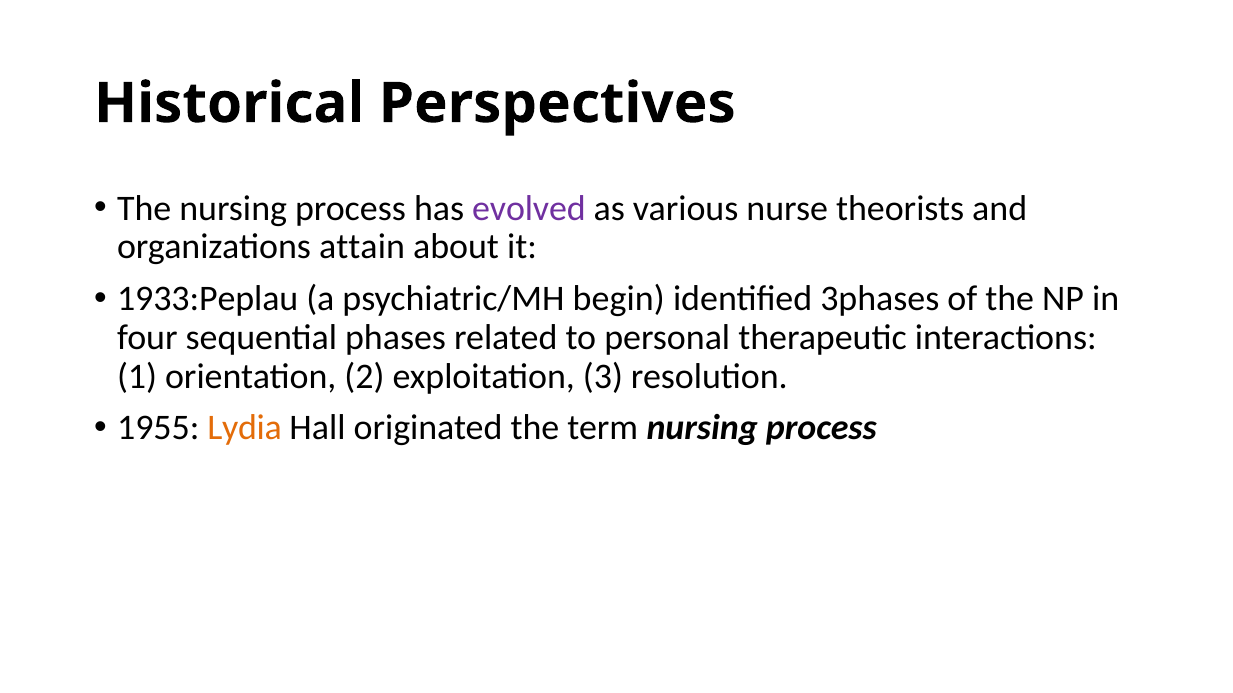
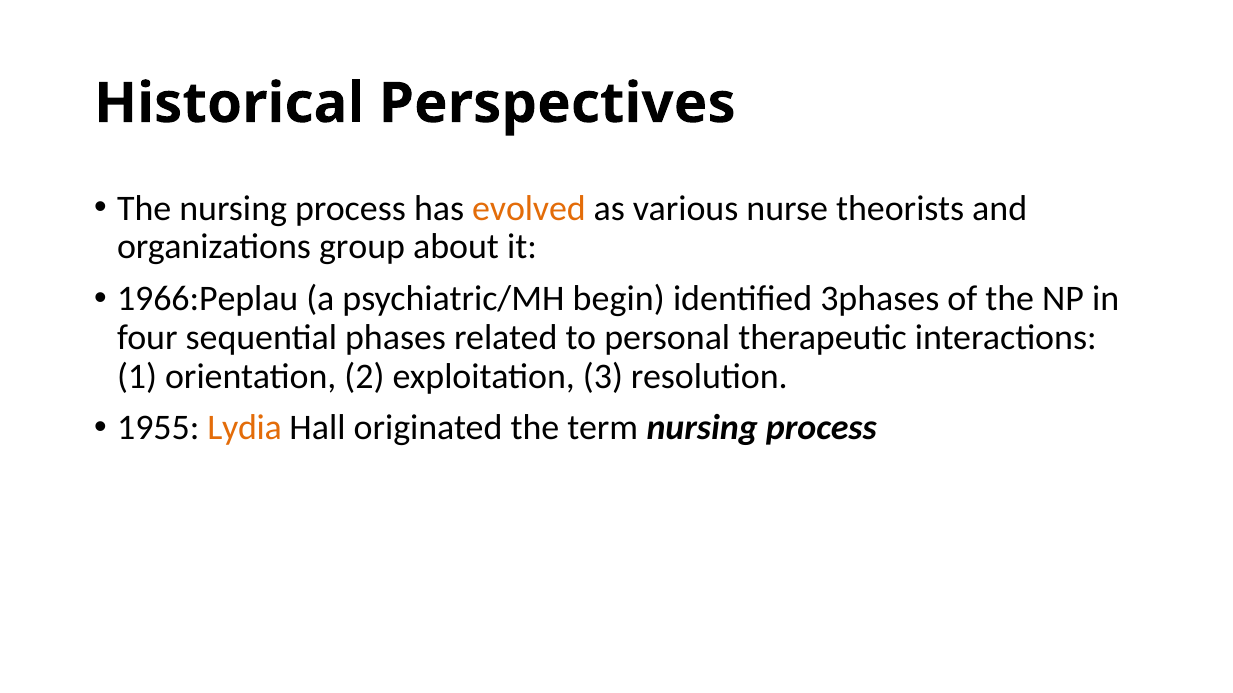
evolved colour: purple -> orange
attain: attain -> group
1933:Peplau: 1933:Peplau -> 1966:Peplau
